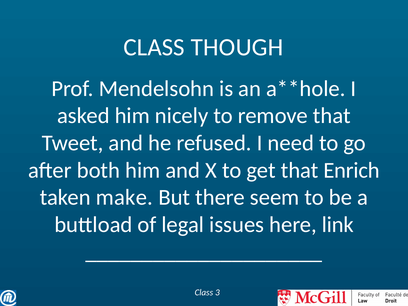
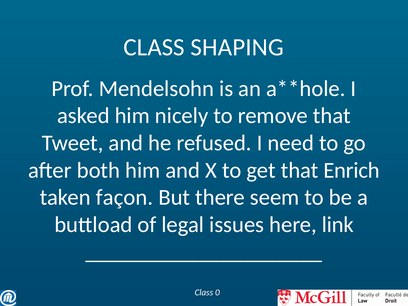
THOUGH: THOUGH -> SHAPING
make: make -> façon
3: 3 -> 0
